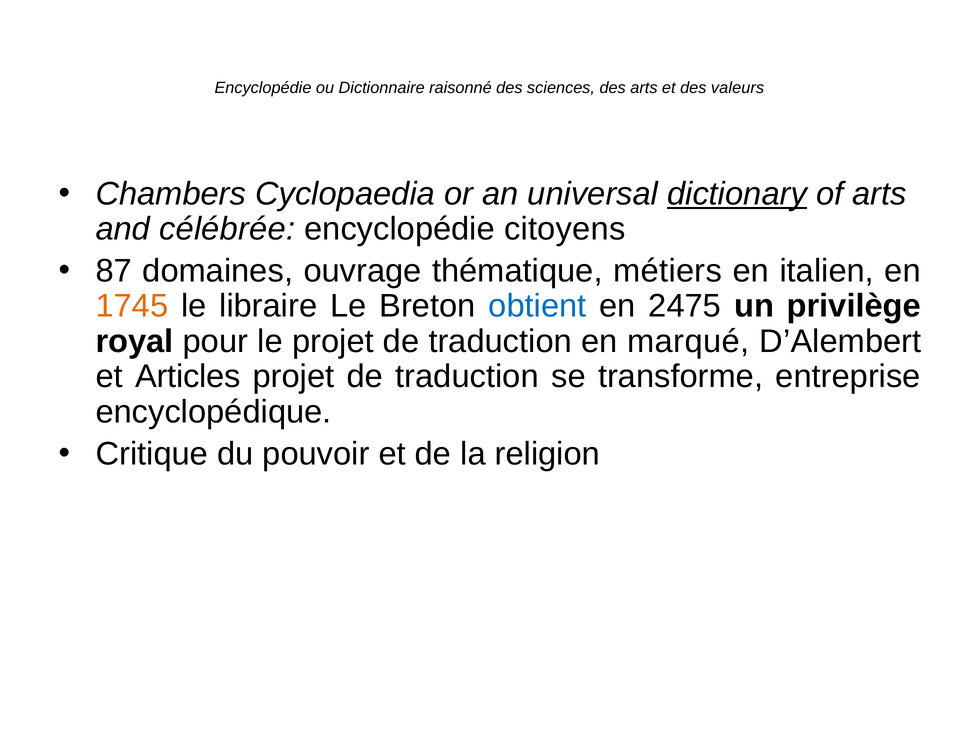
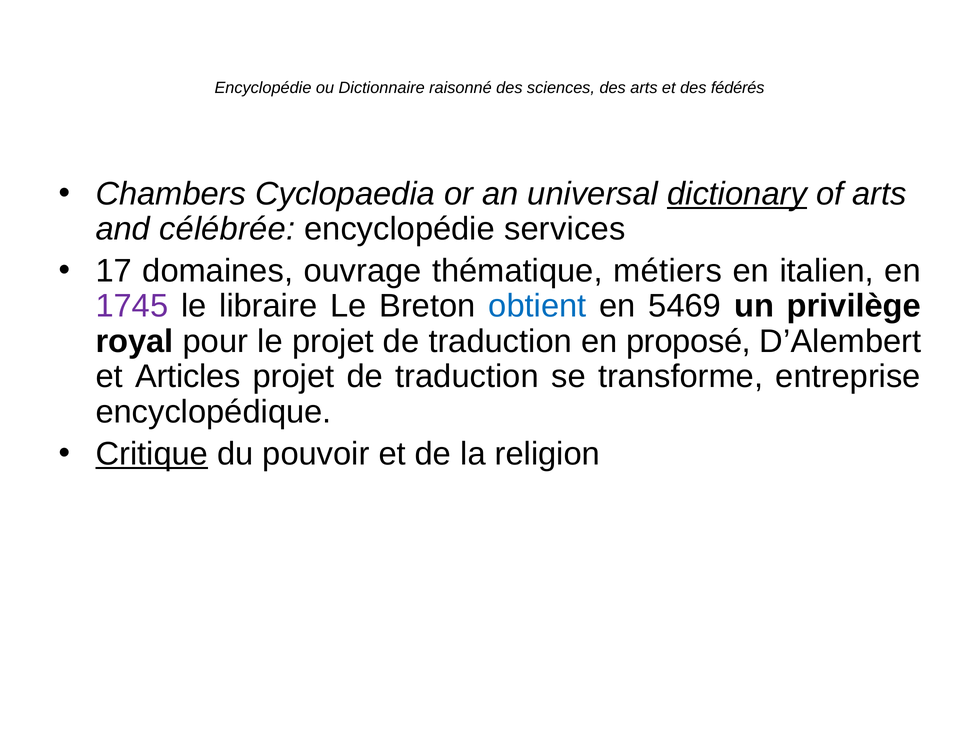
valeurs: valeurs -> fédérés
citoyens: citoyens -> services
87: 87 -> 17
1745 colour: orange -> purple
2475: 2475 -> 5469
marqué: marqué -> proposé
Critique underline: none -> present
